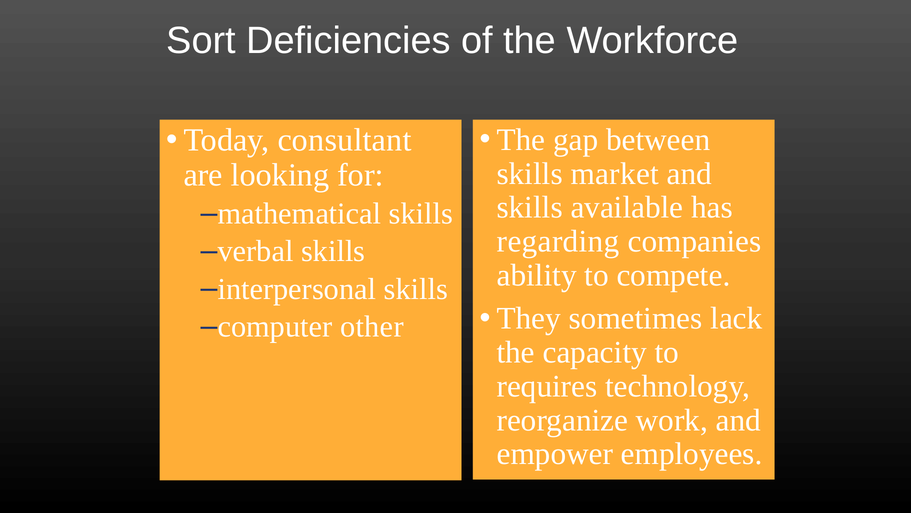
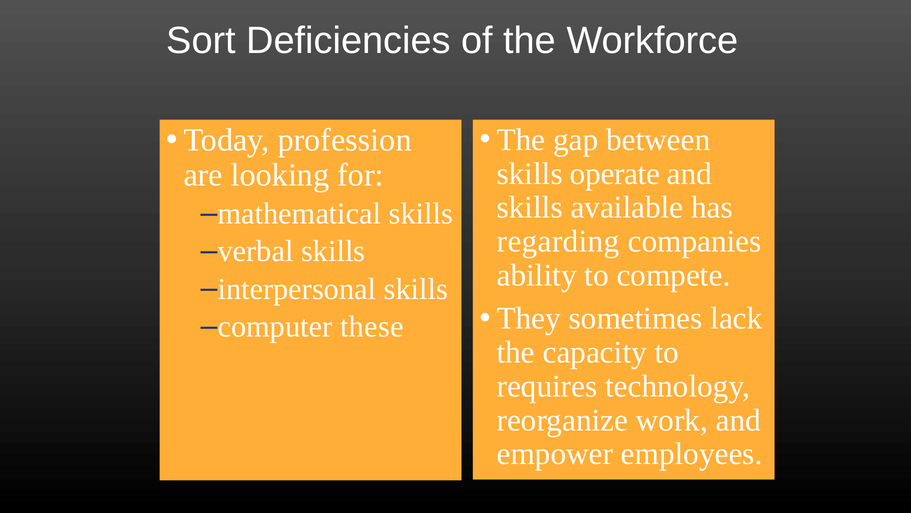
consultant: consultant -> profession
market: market -> operate
other: other -> these
